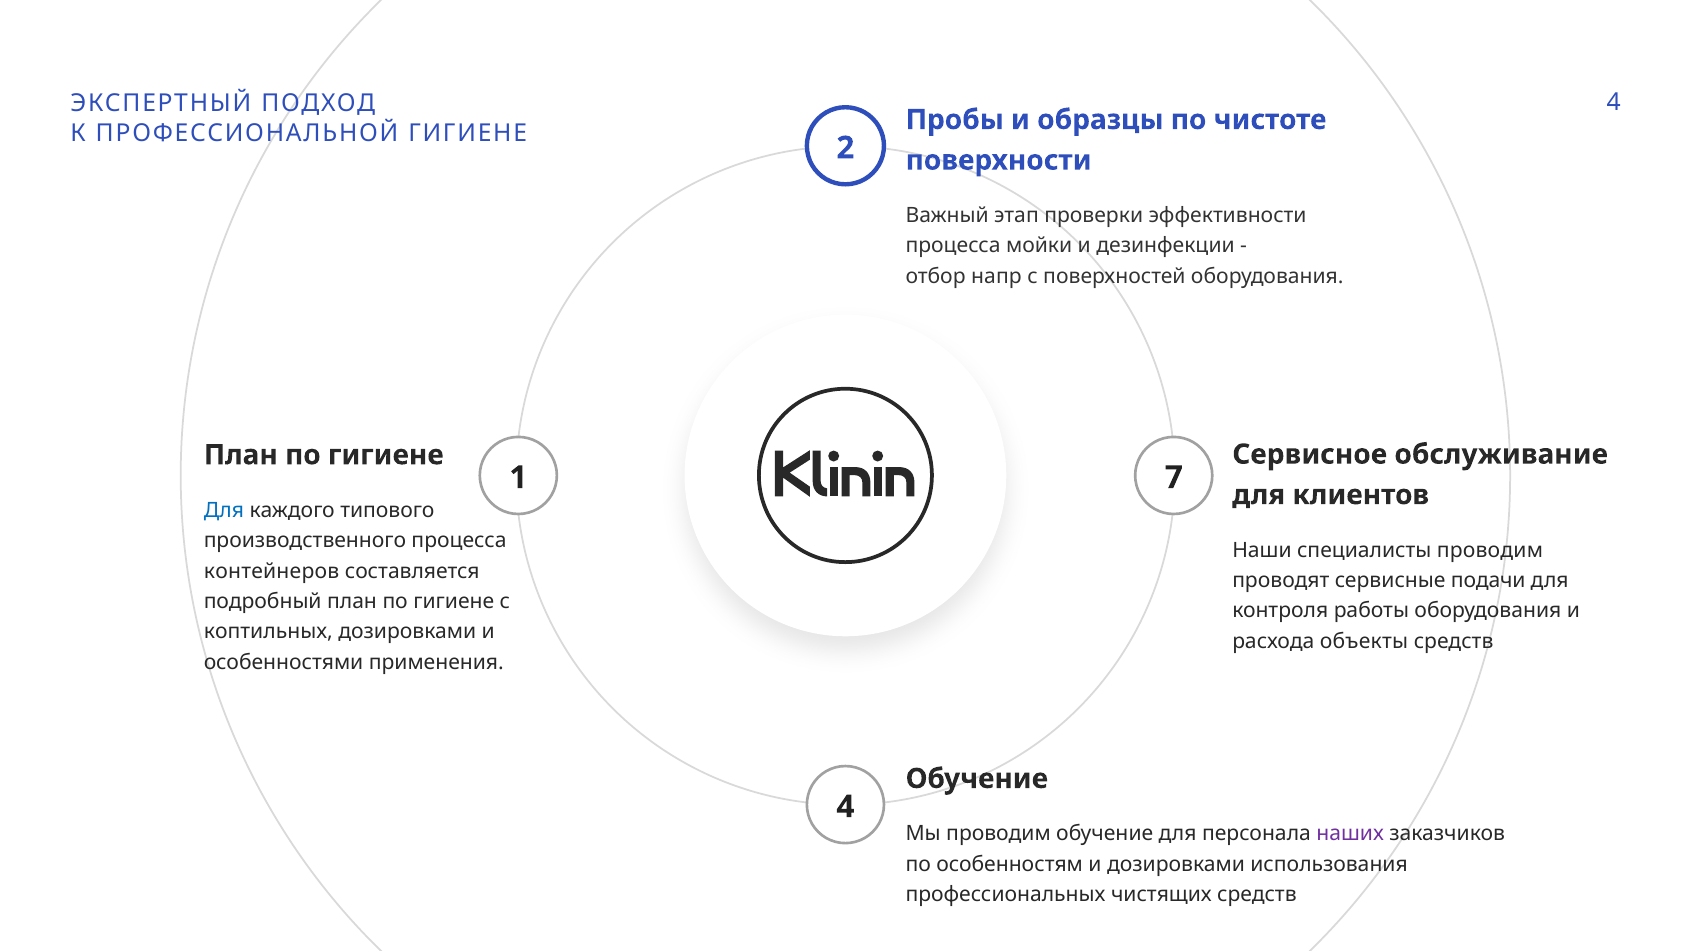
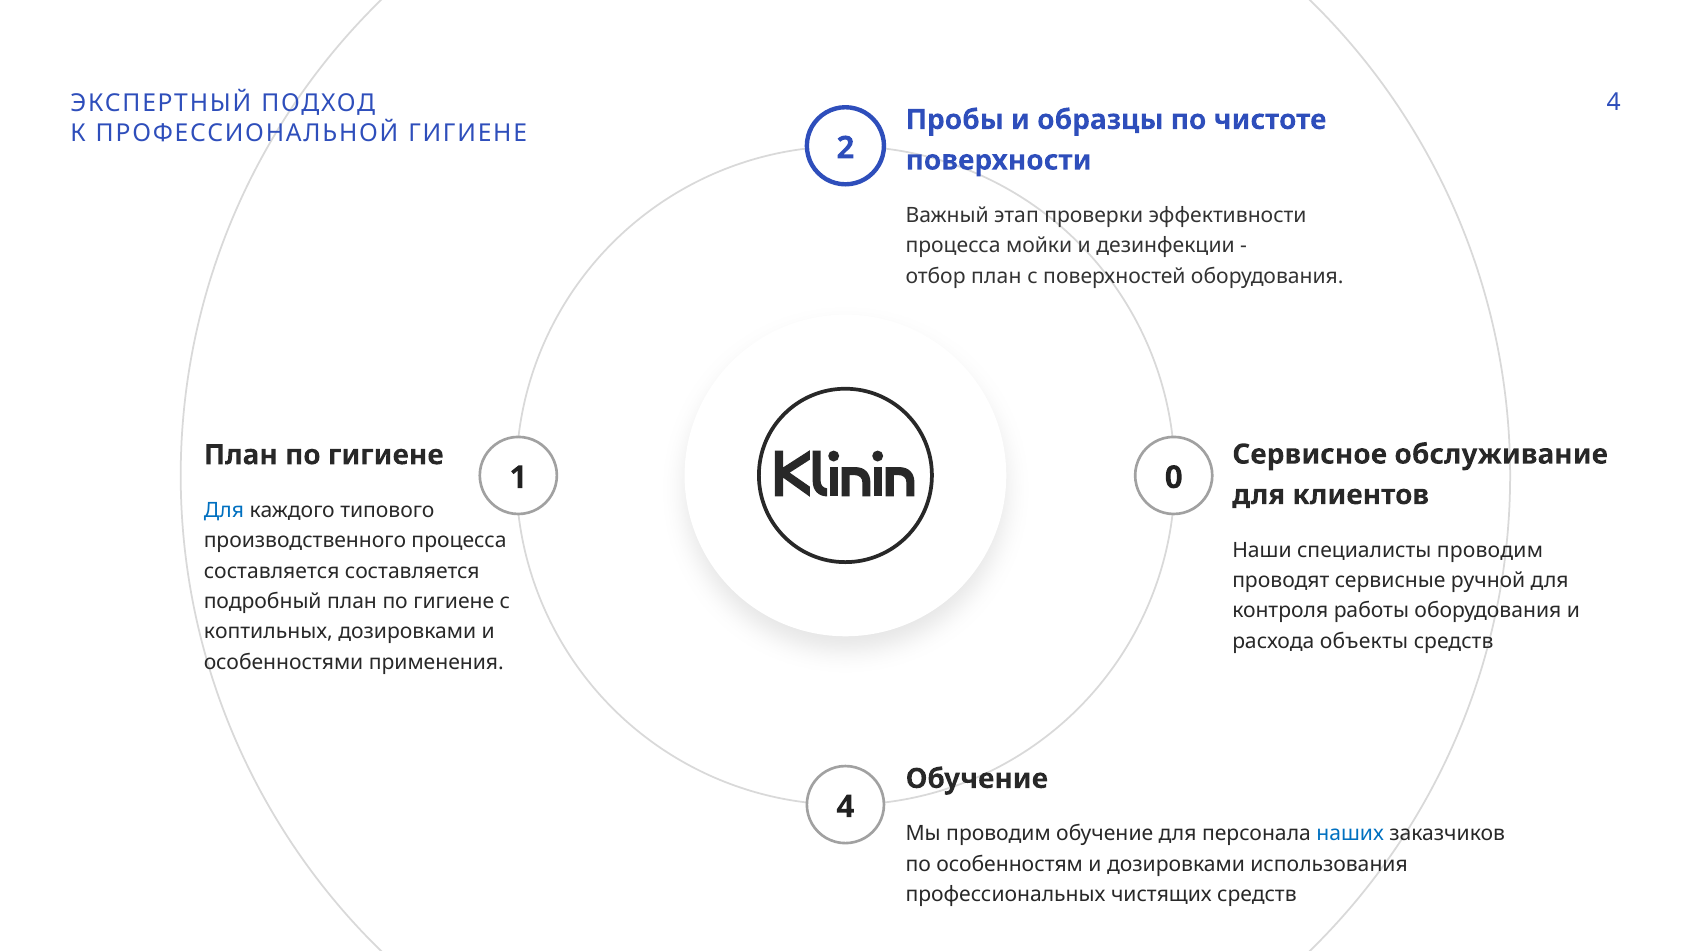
отбор напр: напр -> план
7: 7 -> 0
контейнеров at (272, 571): контейнеров -> составляется
подачи: подачи -> ручной
наших colour: purple -> blue
